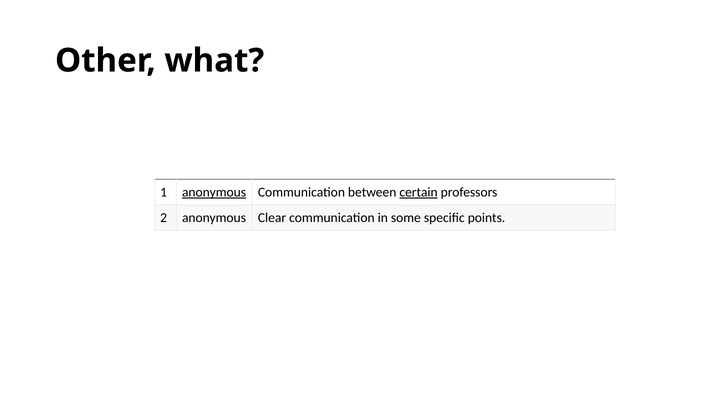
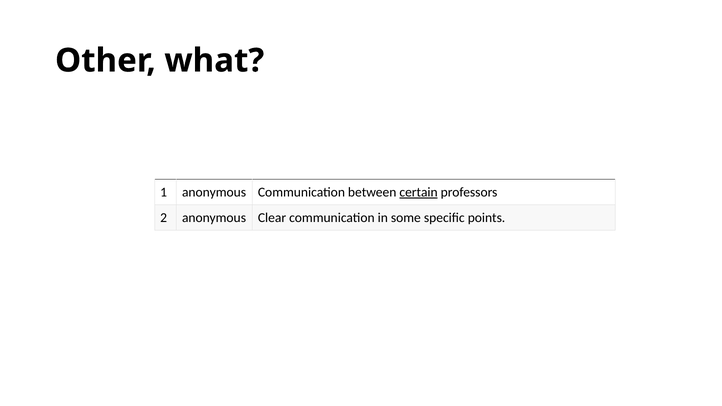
anonymous at (214, 192) underline: present -> none
